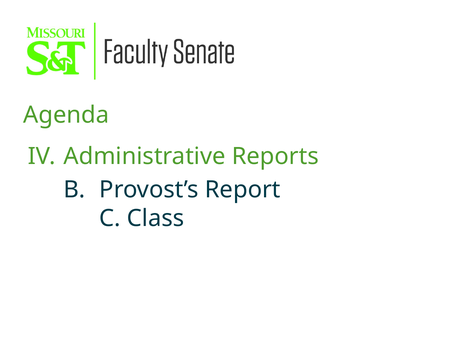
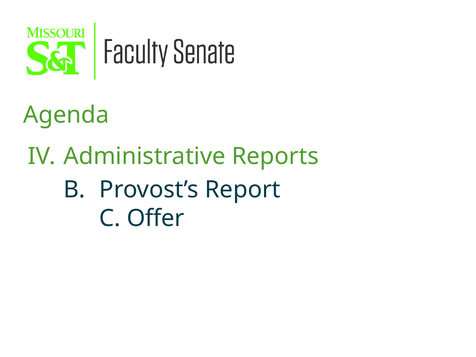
Class: Class -> Offer
